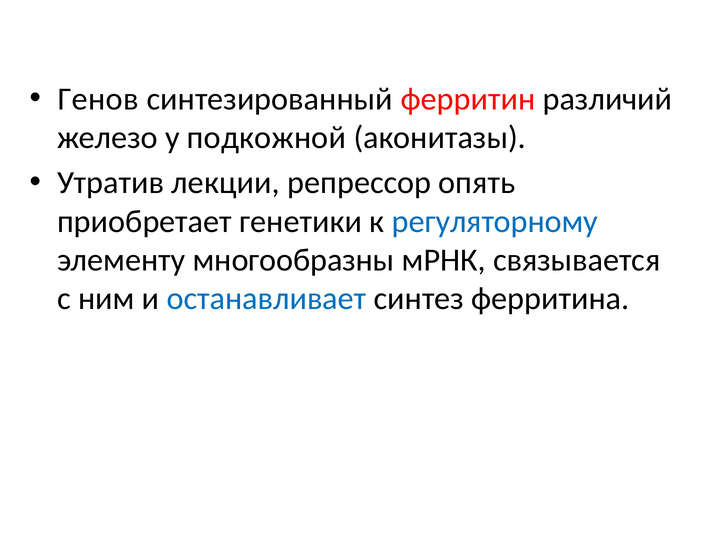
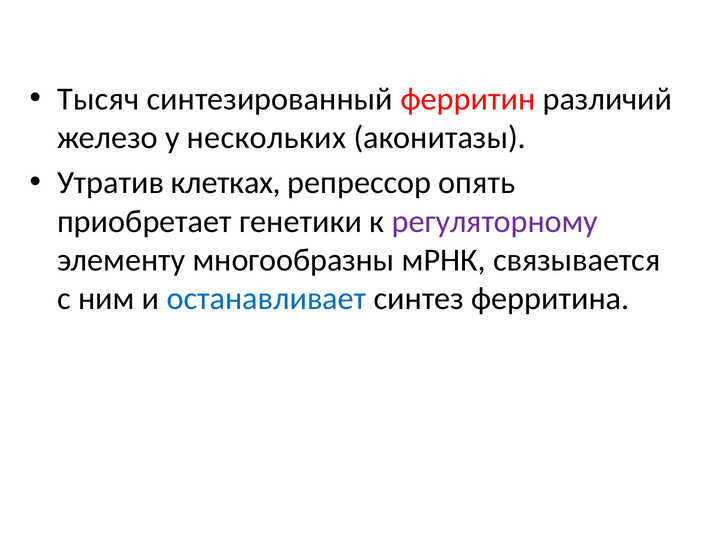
Генов: Генов -> Тысяч
подкожной: подкожной -> нескольких
лекции: лекции -> клетках
регуляторному colour: blue -> purple
